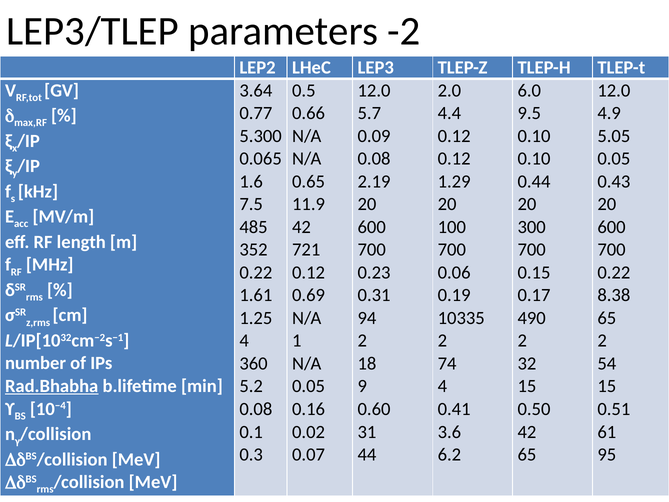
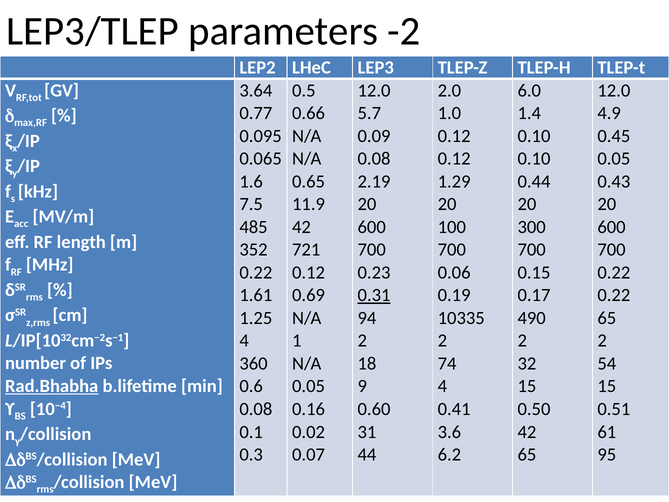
4.4: 4.4 -> 1.0
9.5: 9.5 -> 1.4
5.300: 5.300 -> 0.095
5.05: 5.05 -> 0.45
0.31 underline: none -> present
8.38 at (614, 295): 8.38 -> 0.22
5.2: 5.2 -> 0.6
